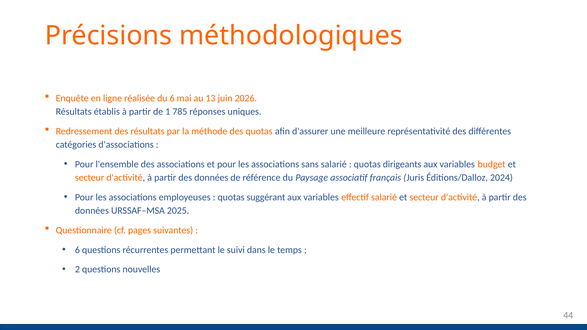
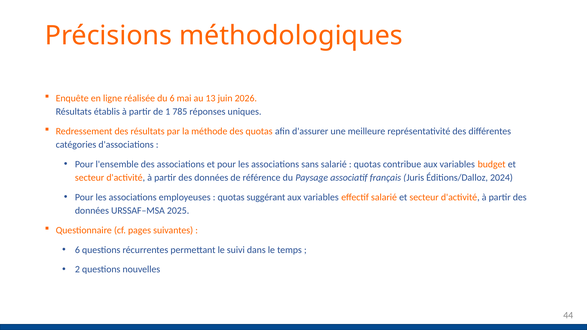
dirigeants: dirigeants -> contribue
